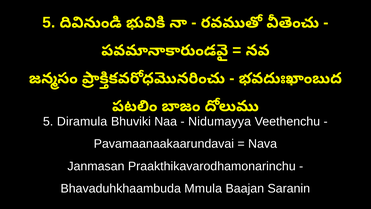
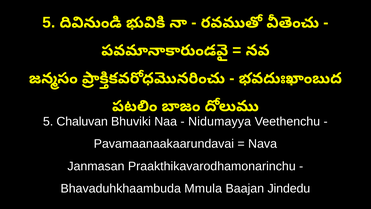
Diramula: Diramula -> Chaluvan
Saranin: Saranin -> Jindedu
